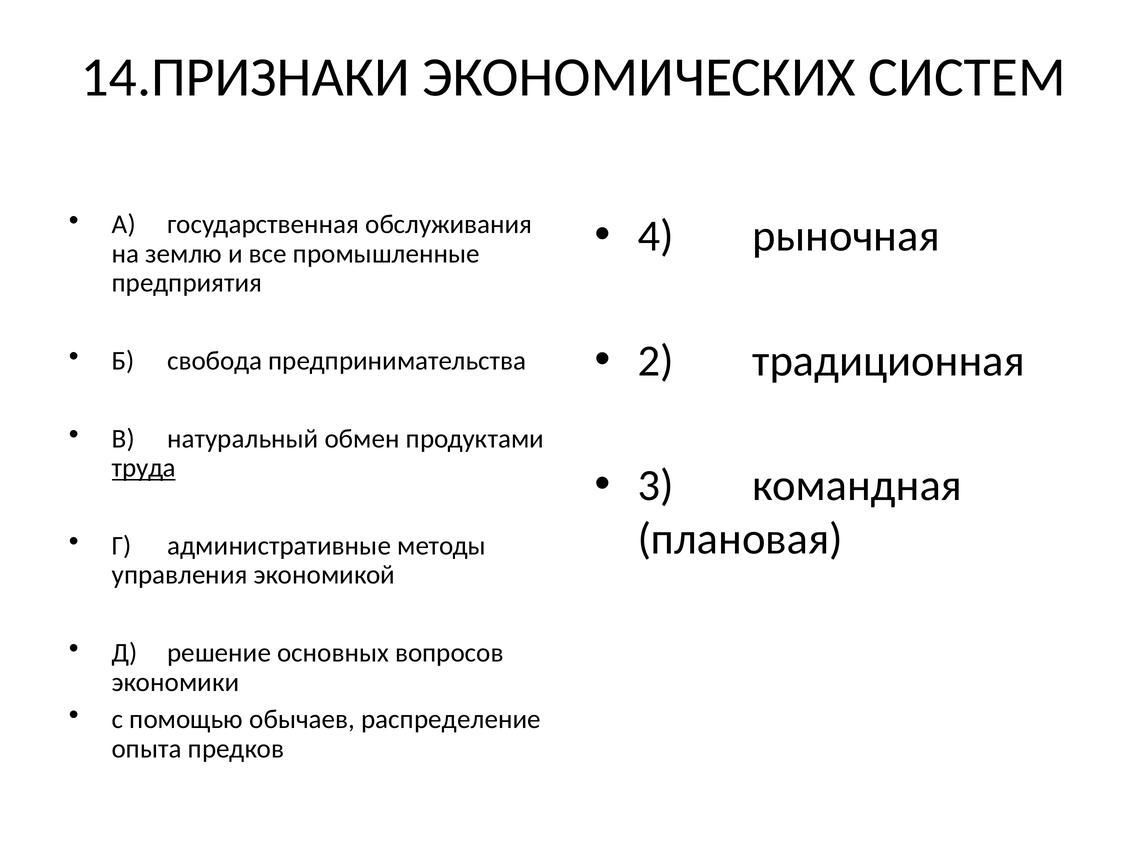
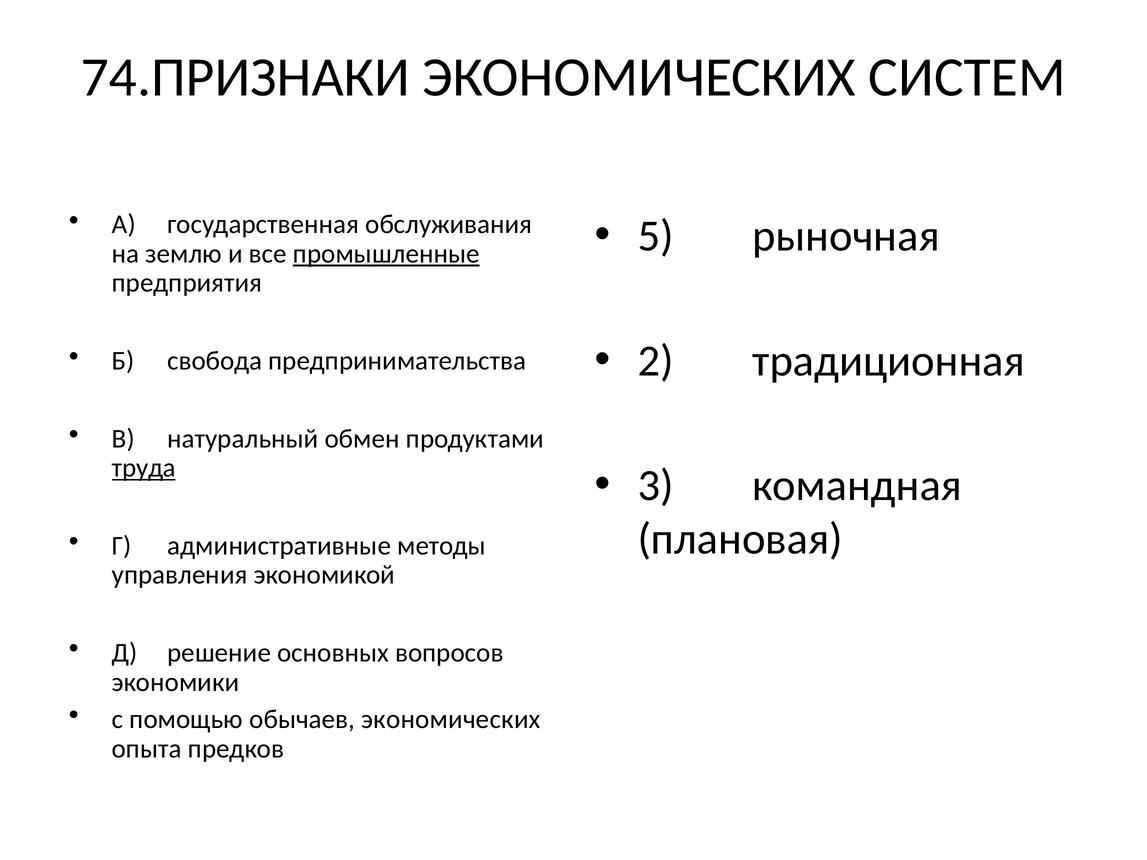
14.ПРИЗНАКИ: 14.ПРИЗНАКИ -> 74.ПРИЗНАКИ
4: 4 -> 5
промышленные underline: none -> present
обычаев распределение: распределение -> экономических
